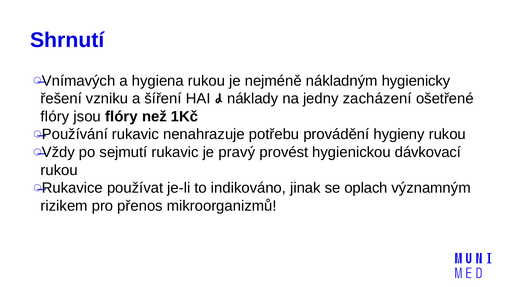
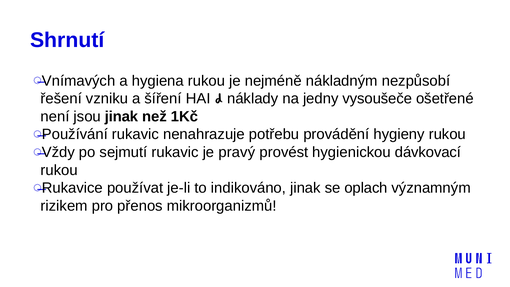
hygienicky: hygienicky -> nezpůsobí
zacházení: zacházení -> vysoušeče
flóry at (55, 116): flóry -> není
jsou flóry: flóry -> jinak
